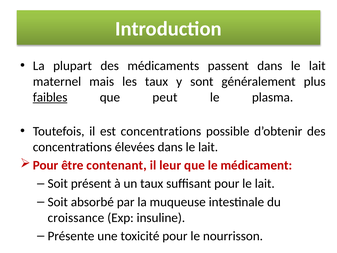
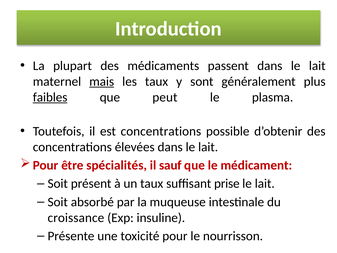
mais underline: none -> present
contenant: contenant -> spécialités
leur: leur -> sauf
suffisant pour: pour -> prise
